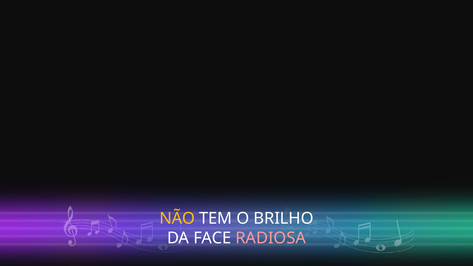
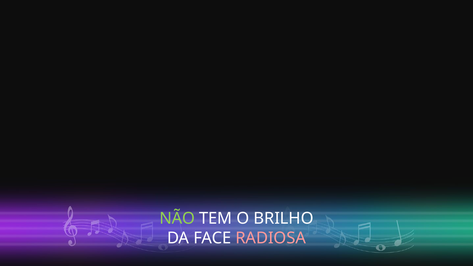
NÃO colour: yellow -> light green
